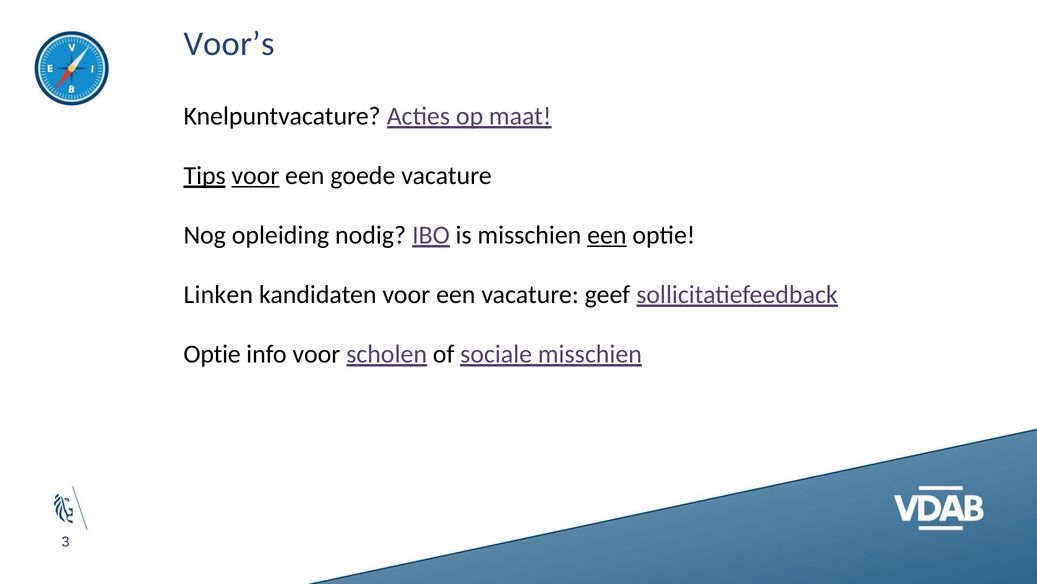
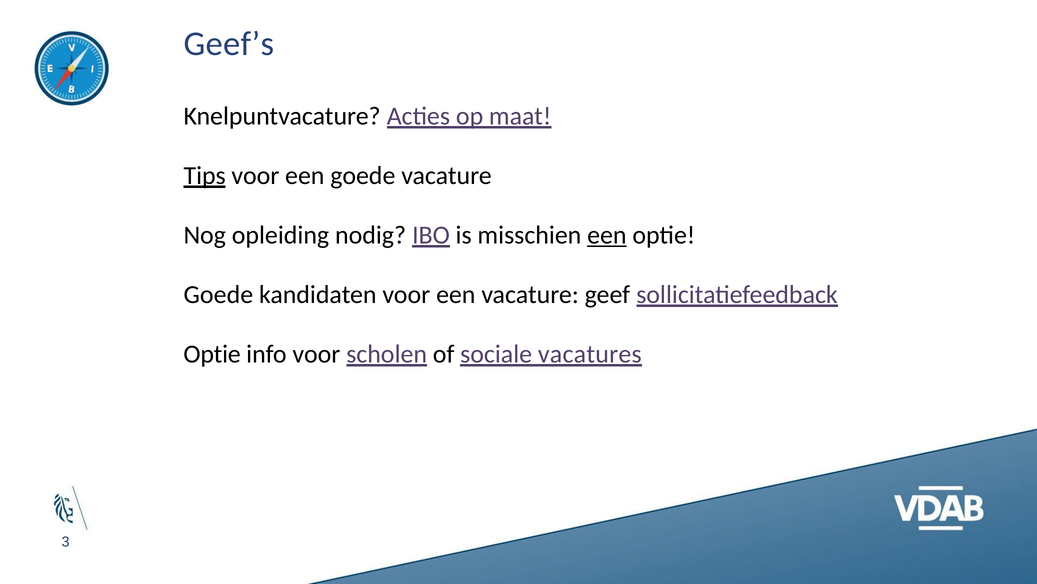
Voor’s: Voor’s -> Geef’s
voor at (255, 175) underline: present -> none
Linken at (218, 294): Linken -> Goede
sociale misschien: misschien -> vacatures
